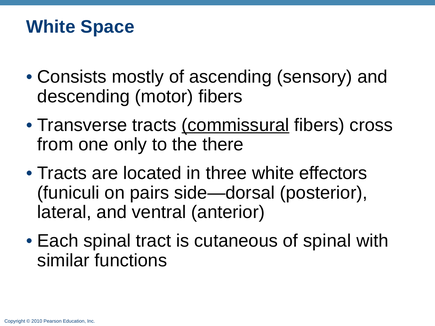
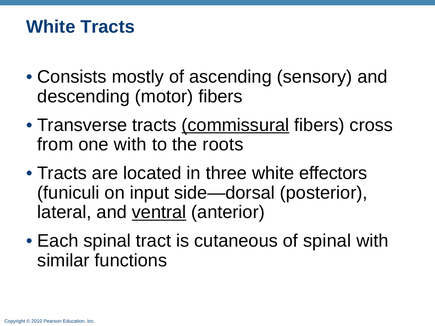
White Space: Space -> Tracts
one only: only -> with
there: there -> roots
pairs: pairs -> input
ventral underline: none -> present
